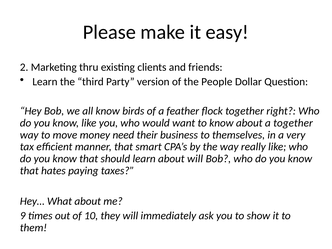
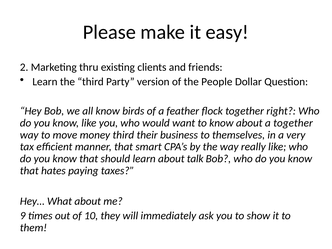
money need: need -> third
about will: will -> talk
